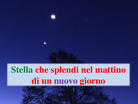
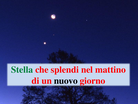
nuovo colour: purple -> black
